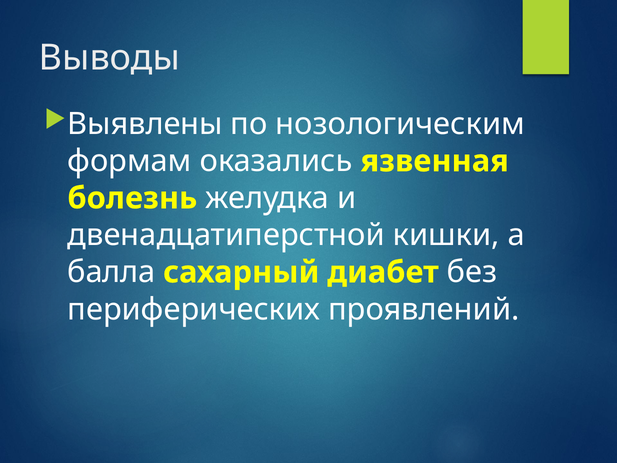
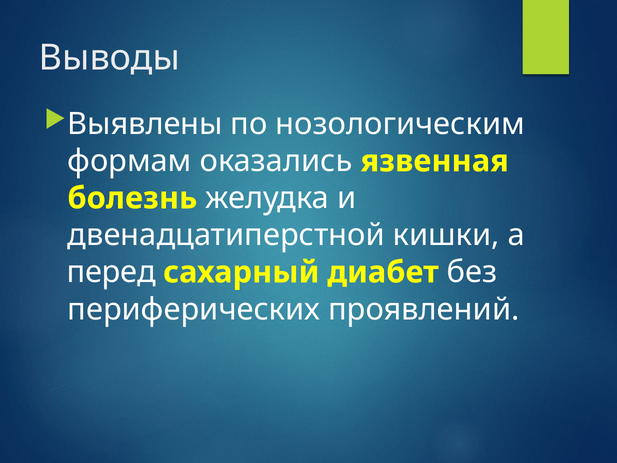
балла: балла -> перед
